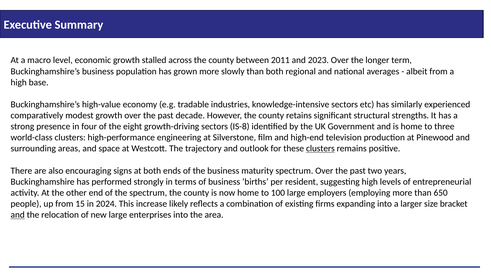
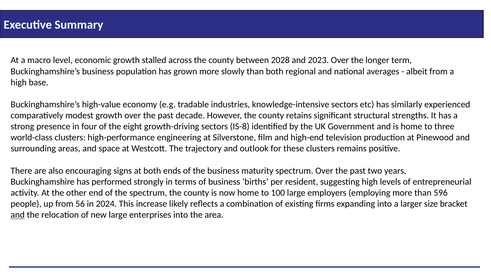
2011: 2011 -> 2028
clusters at (320, 149) underline: present -> none
650: 650 -> 596
15: 15 -> 56
